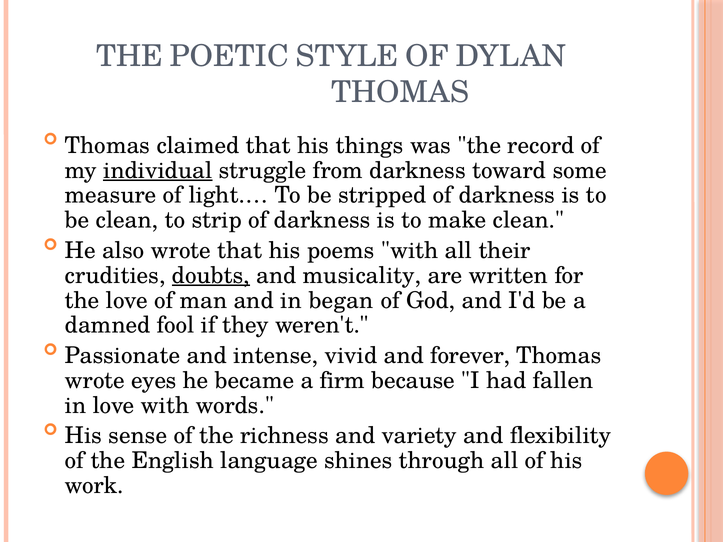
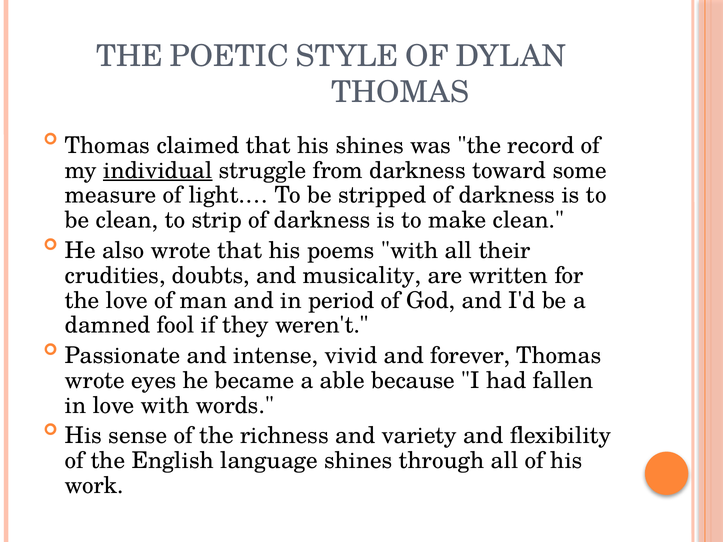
his things: things -> shines
doubts underline: present -> none
began: began -> period
firm: firm -> able
